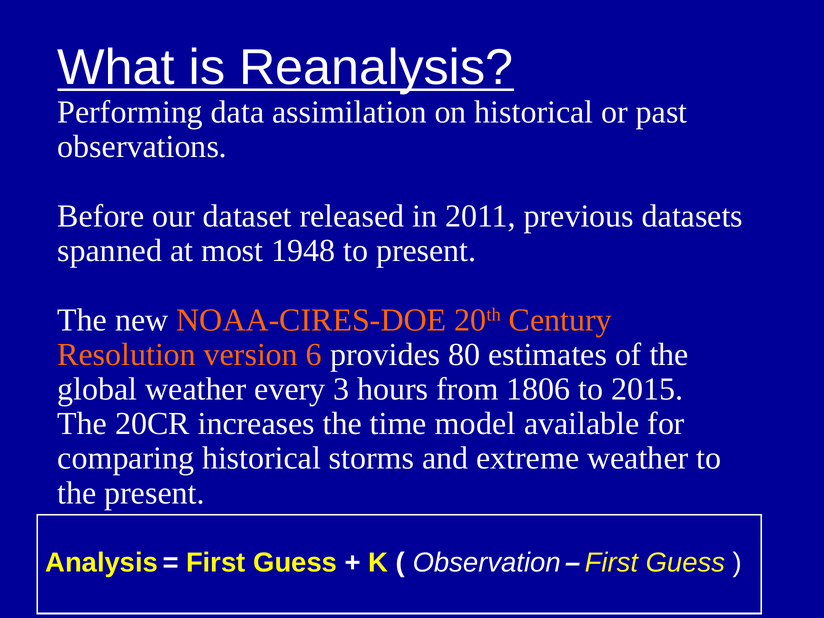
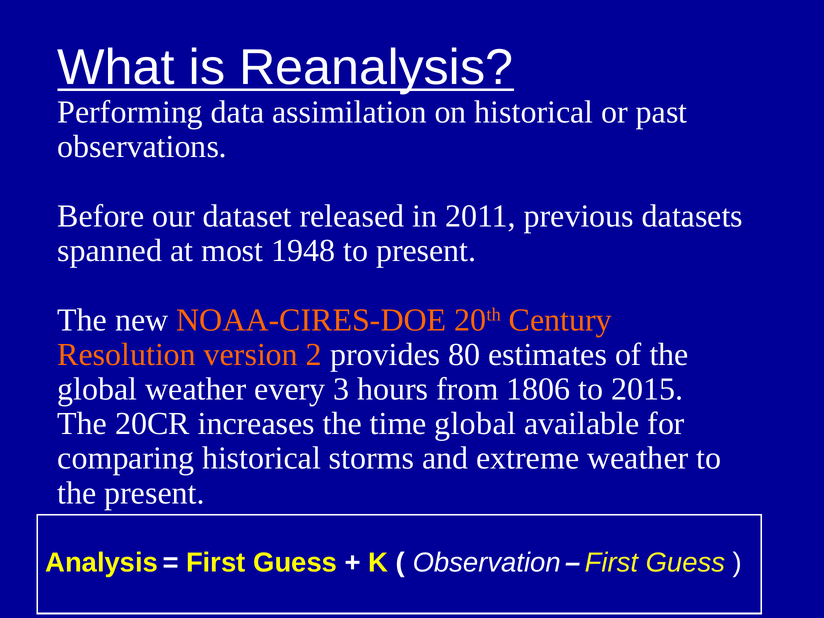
6: 6 -> 2
time model: model -> global
